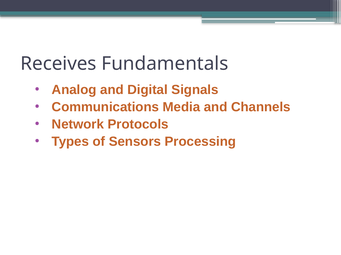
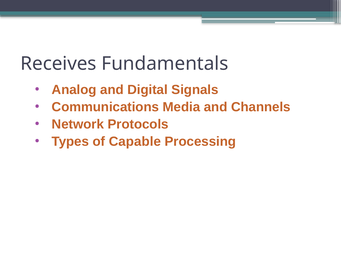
Sensors: Sensors -> Capable
